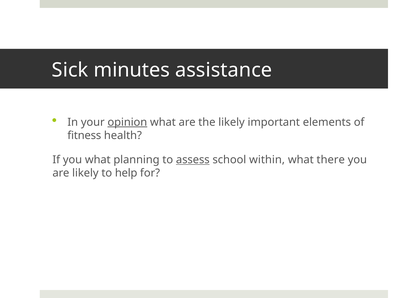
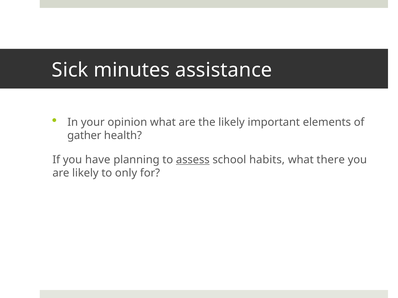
opinion underline: present -> none
fitness: fitness -> gather
you what: what -> have
within: within -> habits
help: help -> only
